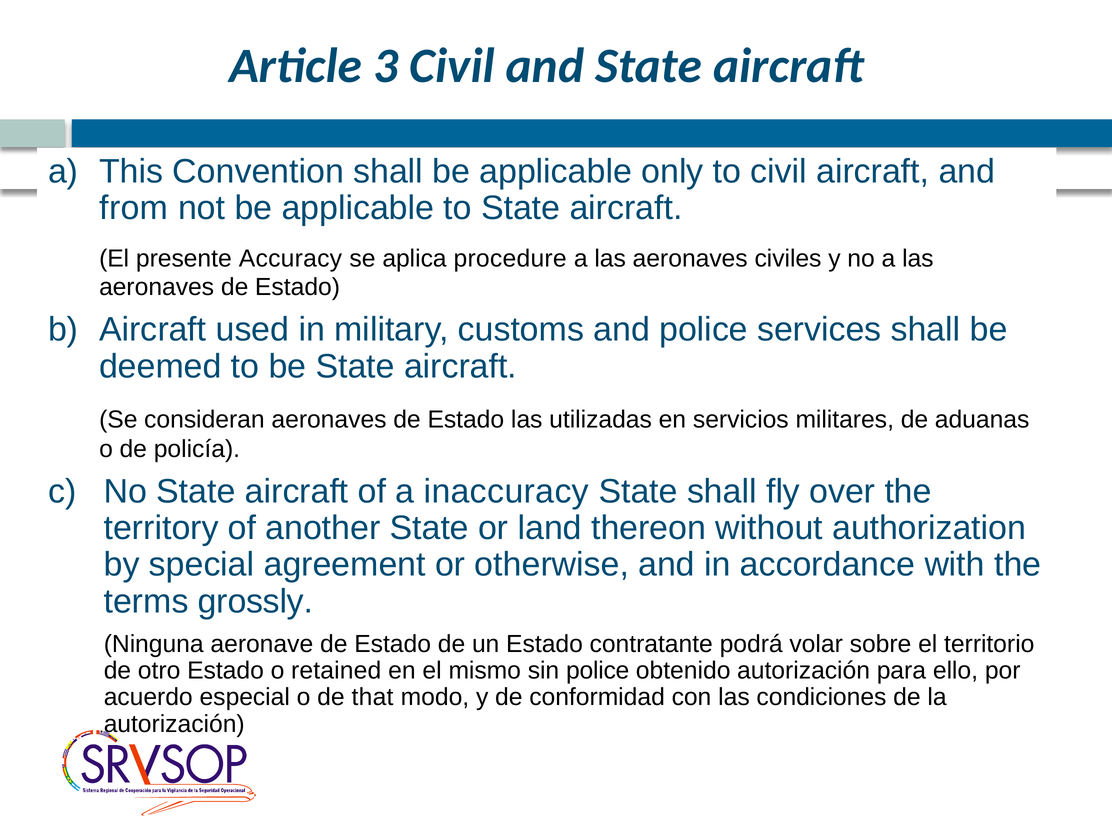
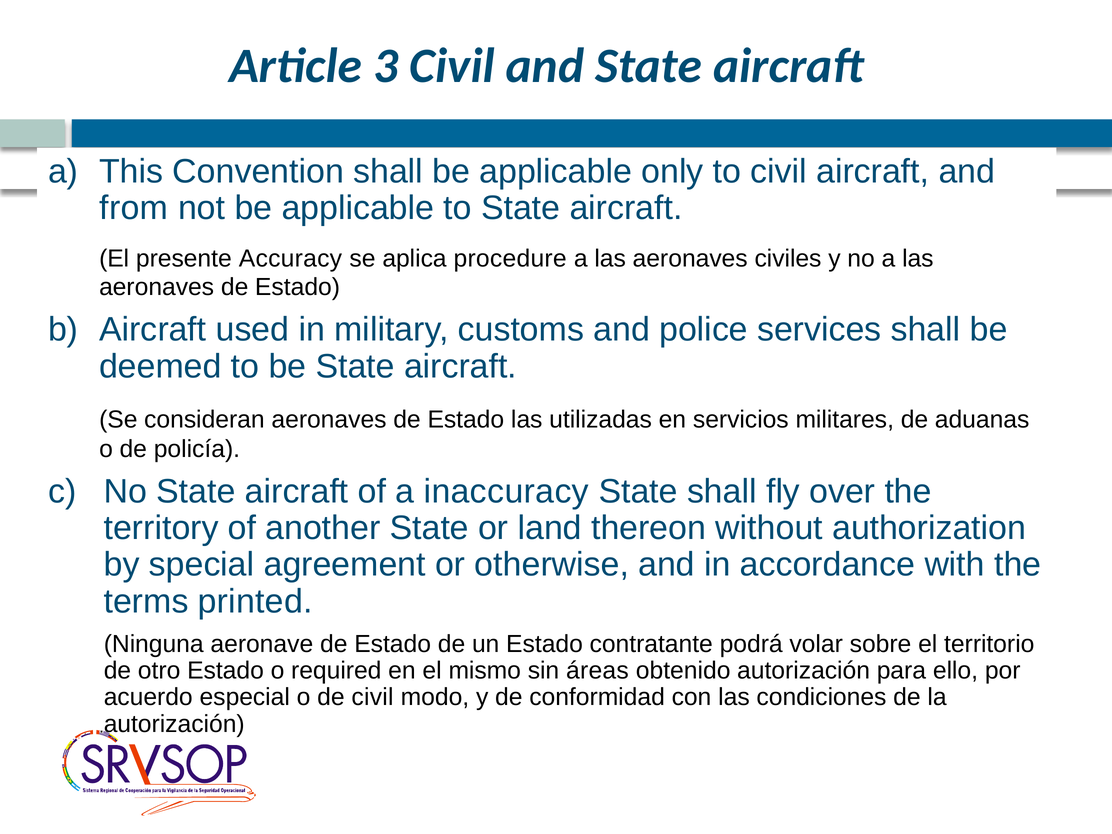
grossly: grossly -> printed
retained: retained -> required
sin police: police -> áreas
de that: that -> civil
